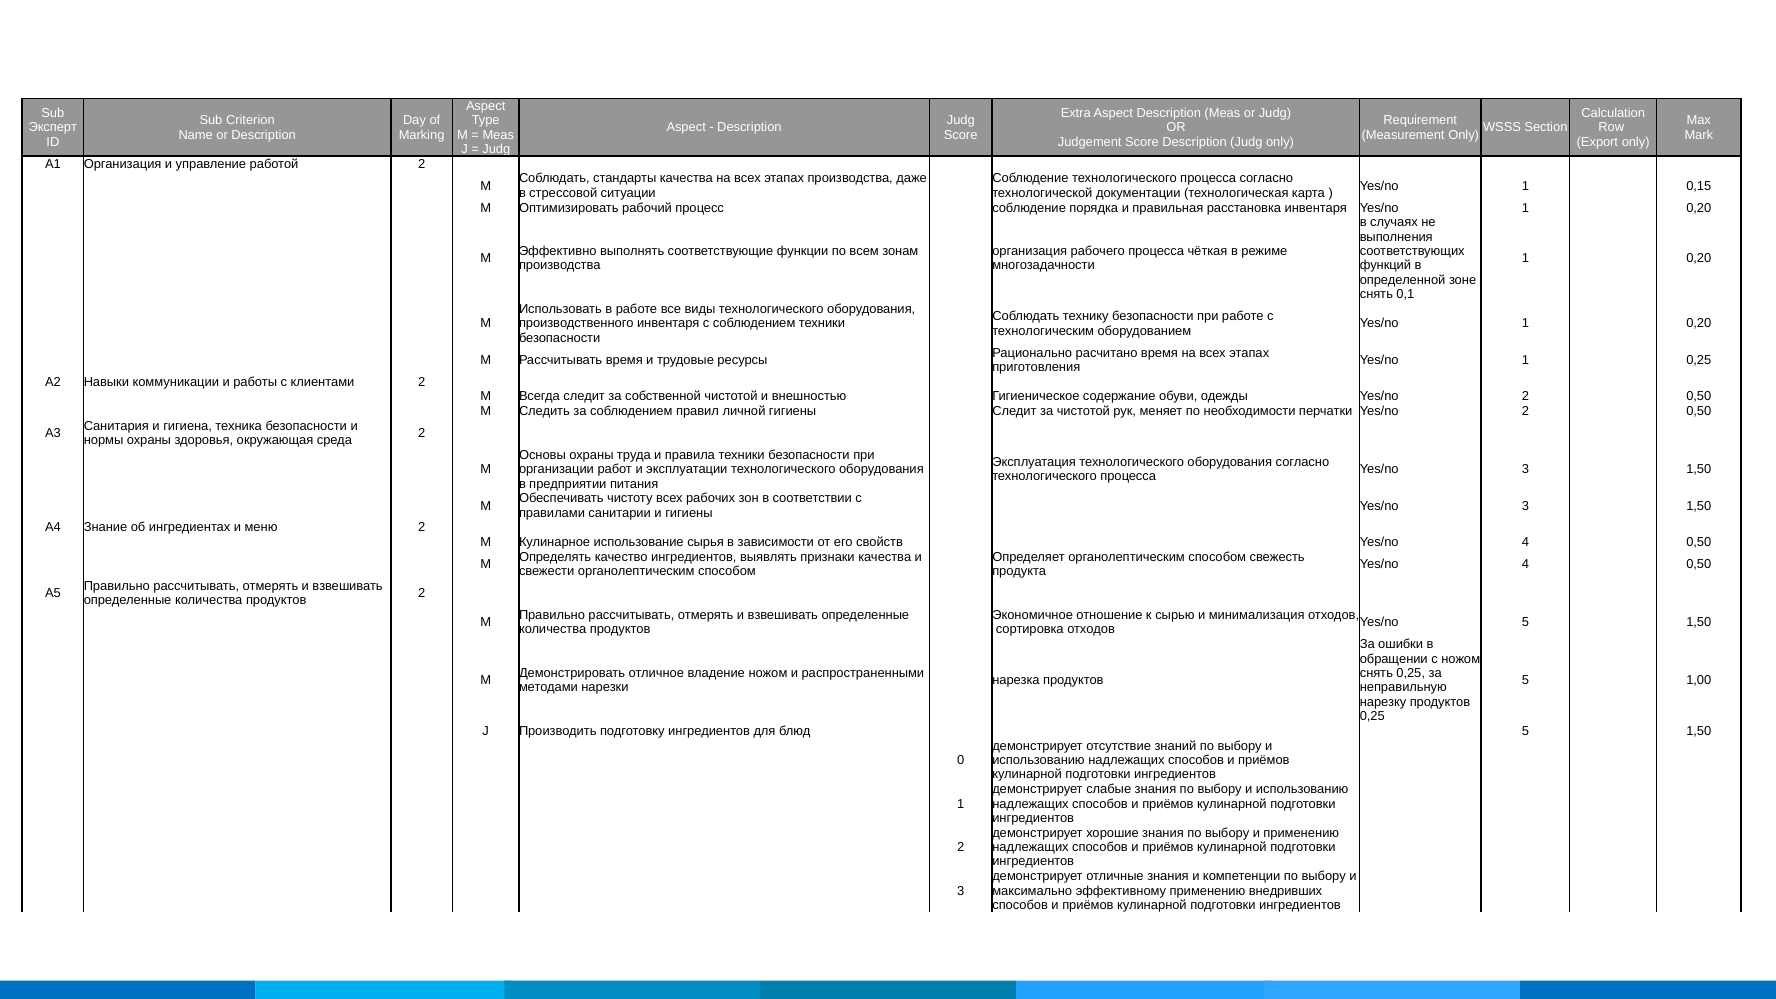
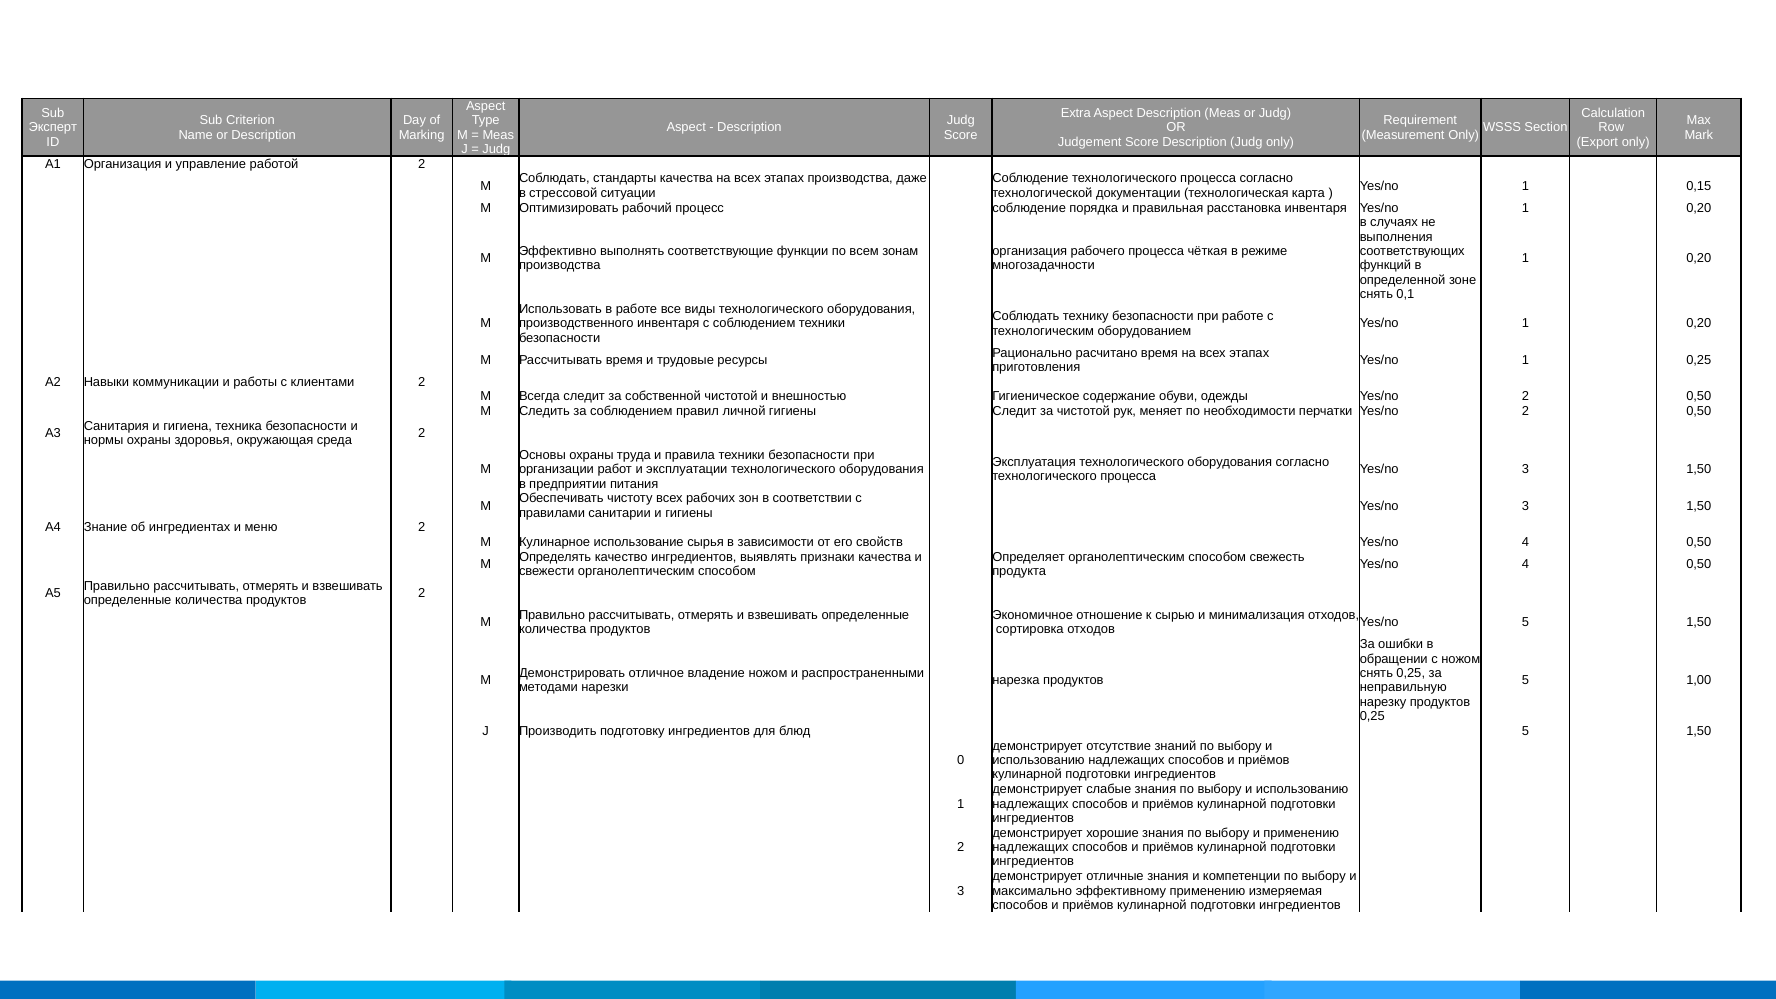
внедривших: внедривших -> измеряемая
